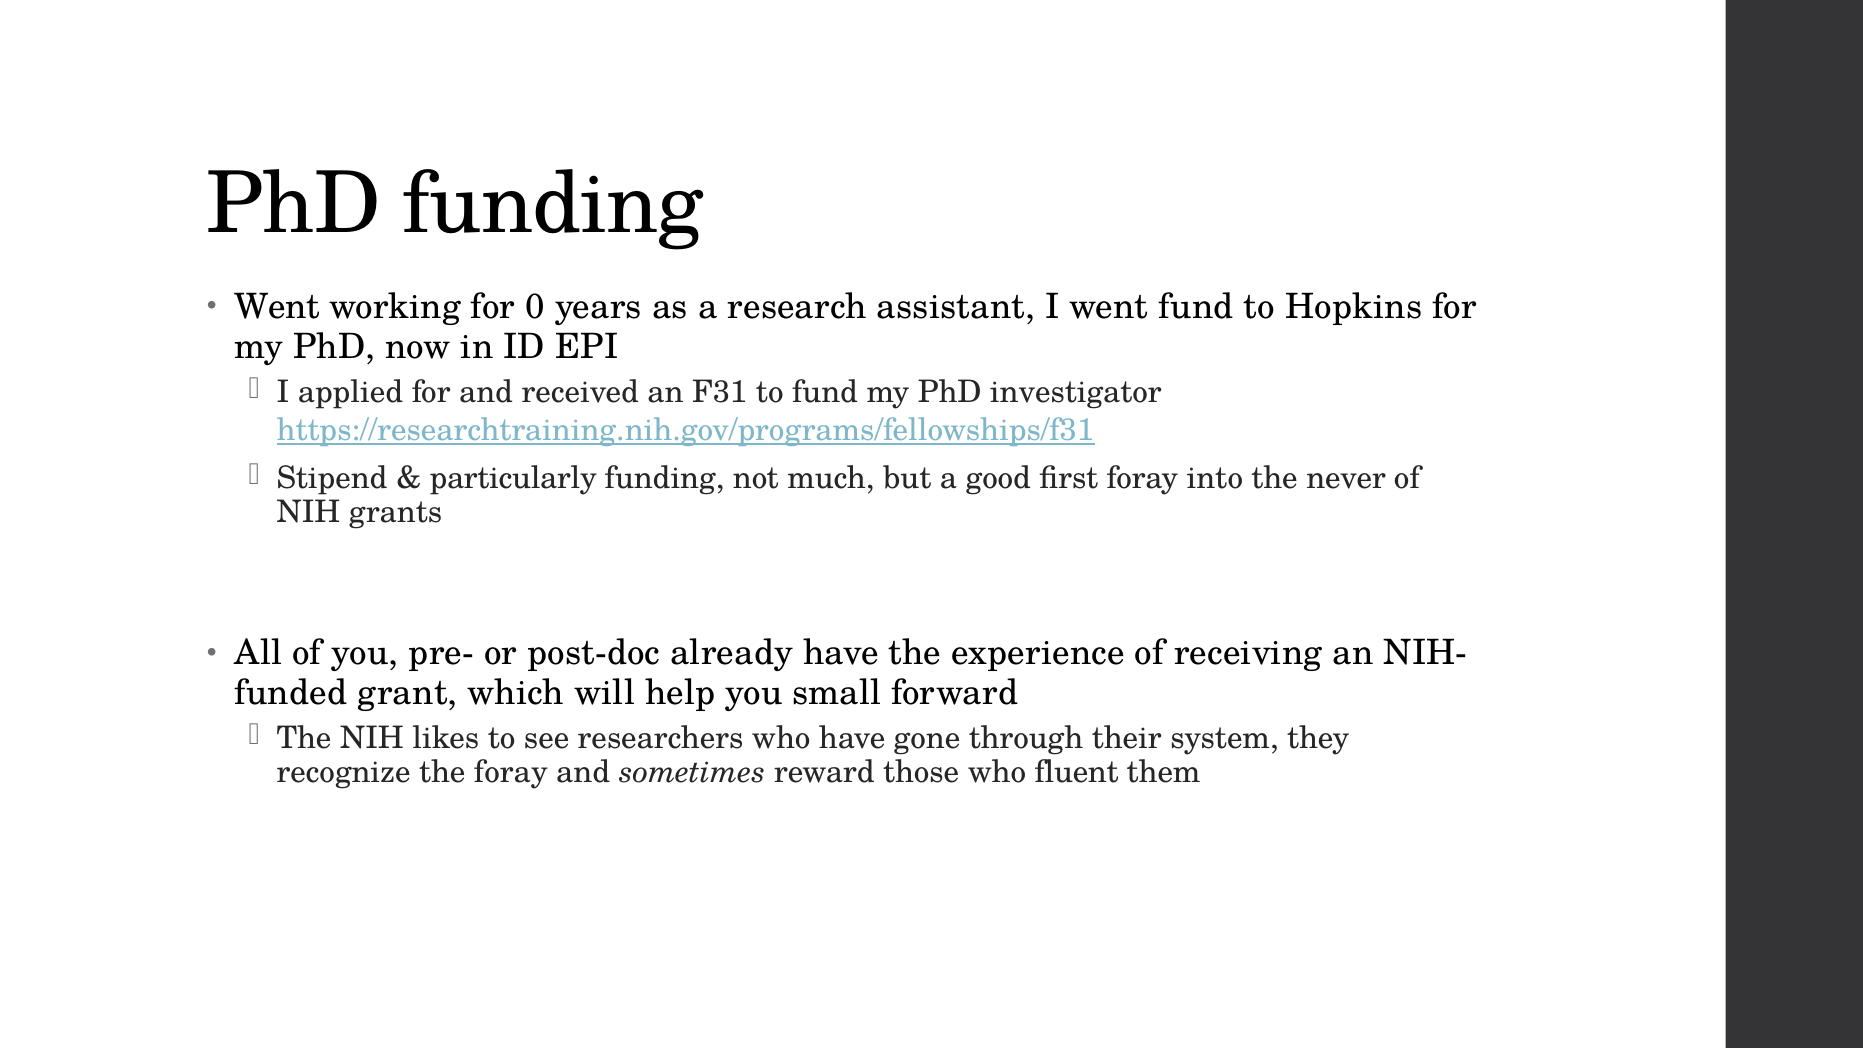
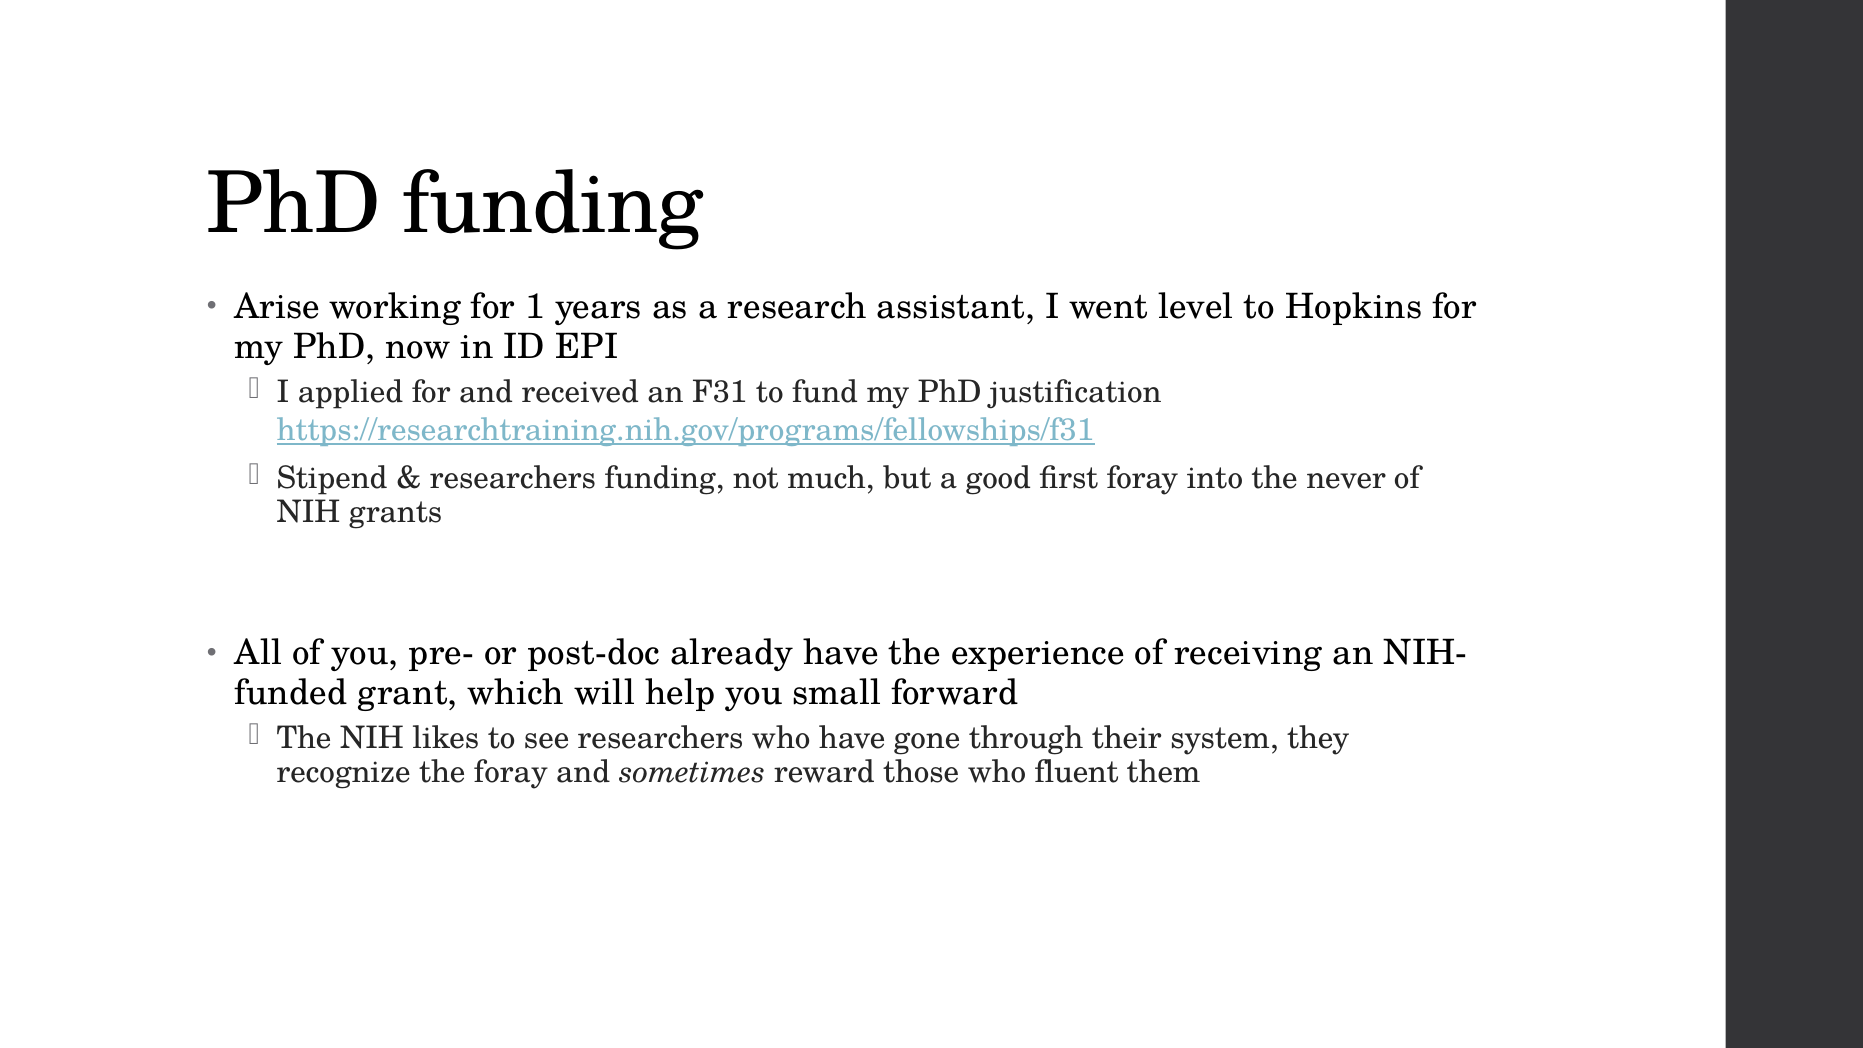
Went at (277, 307): Went -> Arise
0: 0 -> 1
went fund: fund -> level
investigator: investigator -> justification
particularly at (513, 478): particularly -> researchers
